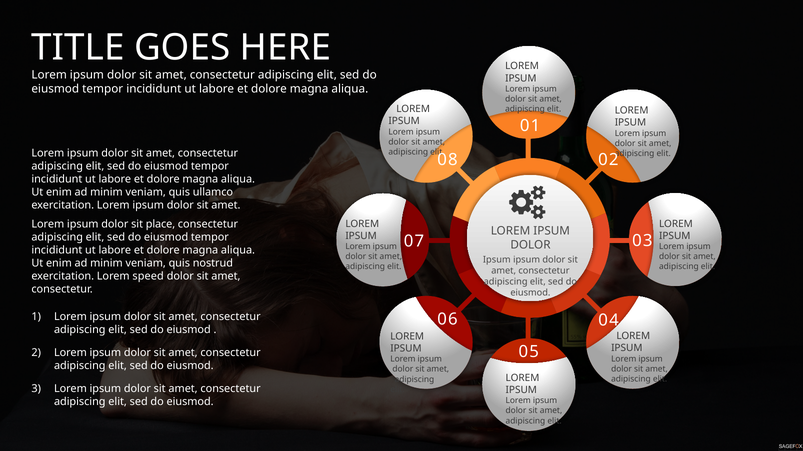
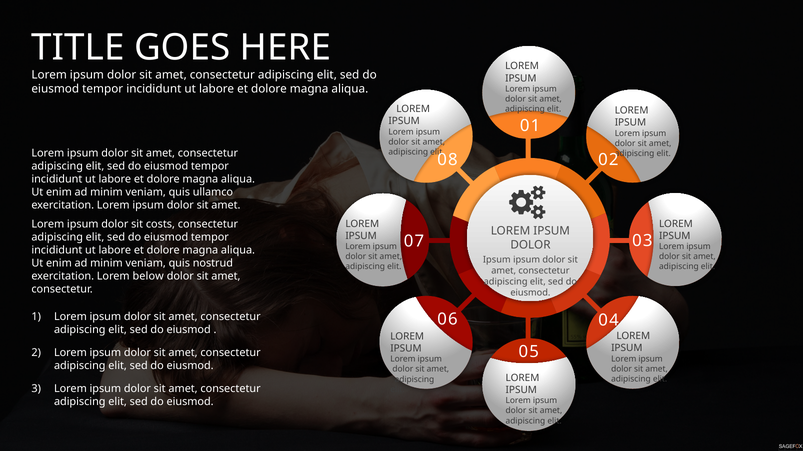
place: place -> costs
speed: speed -> below
